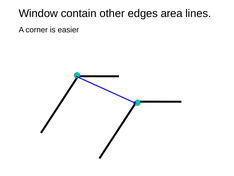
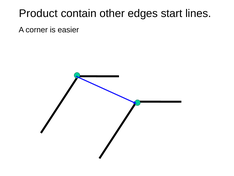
Window: Window -> Product
area: area -> start
